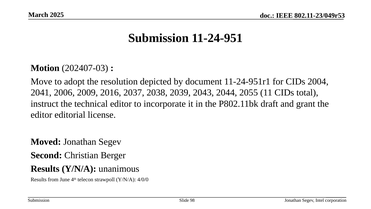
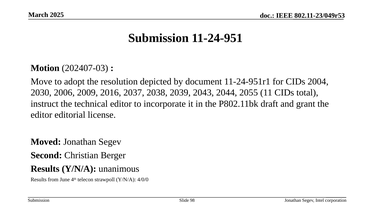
2041: 2041 -> 2030
